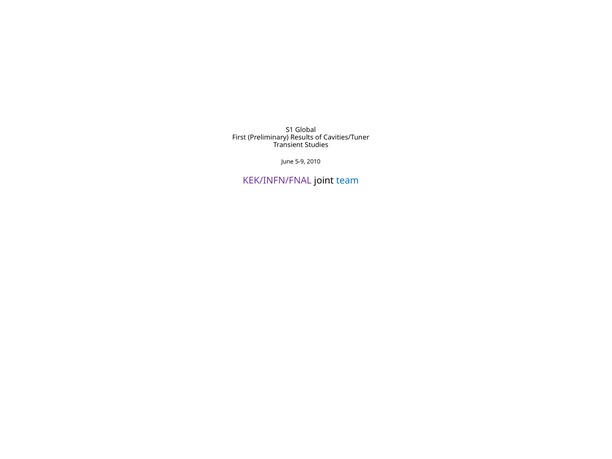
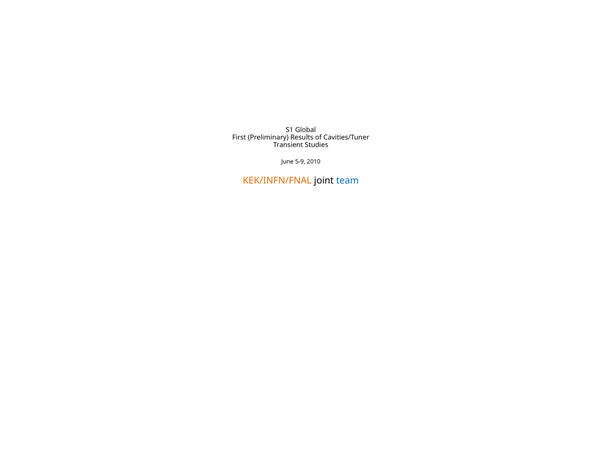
KEK/INFN/FNAL colour: purple -> orange
